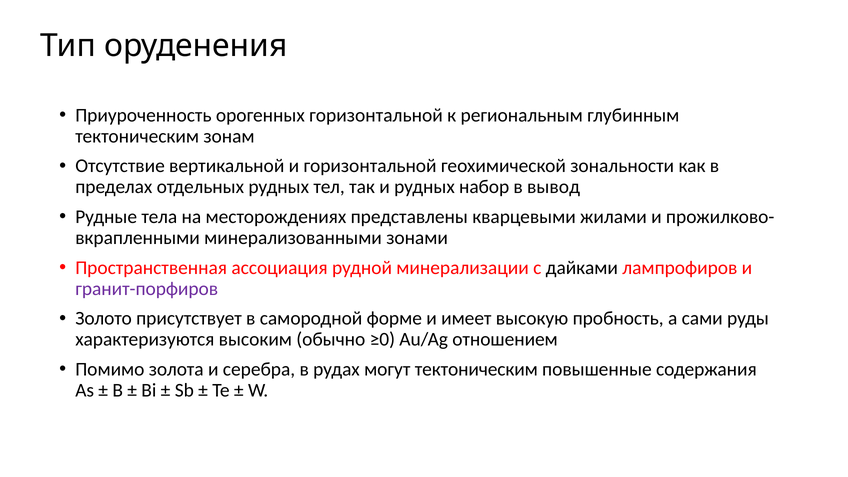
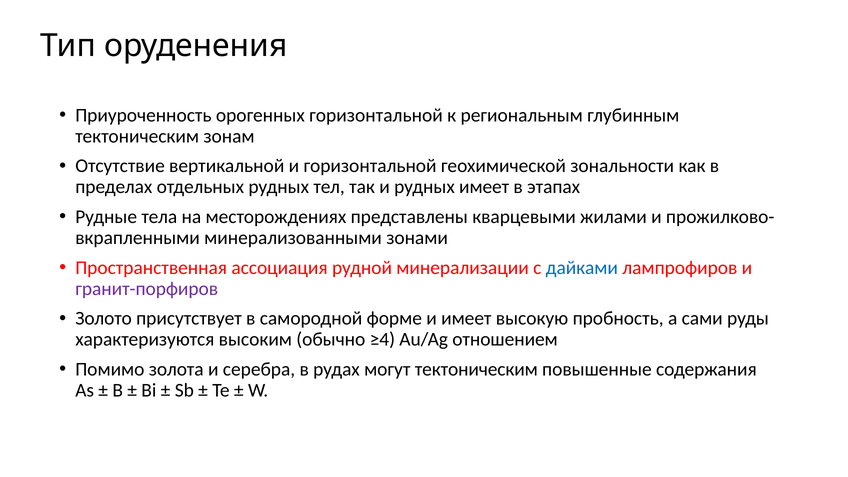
рудных набор: набор -> имеет
вывод: вывод -> этапах
дайками colour: black -> blue
≥0: ≥0 -> ≥4
